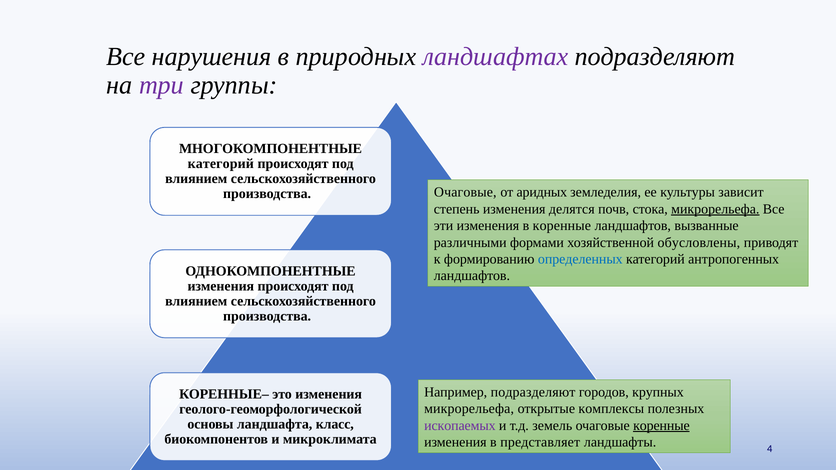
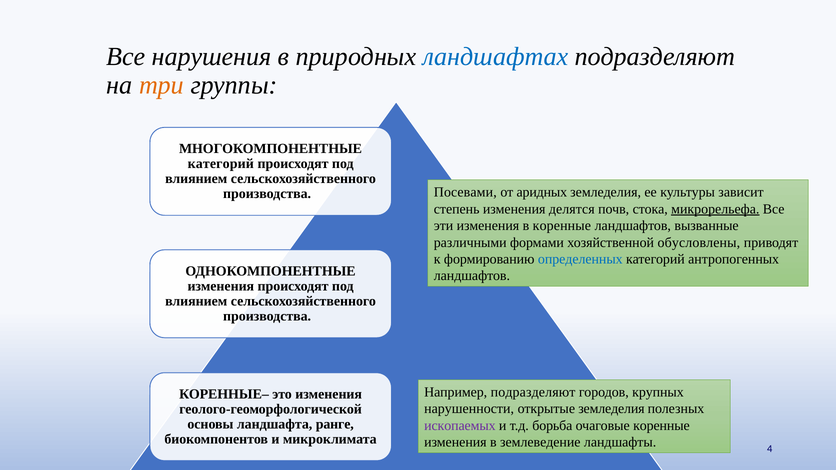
ландшафтах colour: purple -> blue
три colour: purple -> orange
Очаговые at (465, 192): Очаговые -> Посевами
микрорельефа at (469, 409): микрорельефа -> нарушенности
открытые комплексы: комплексы -> земледелия
класс: класс -> ранге
земель: земель -> борьба
коренные at (661, 426) underline: present -> none
представляет: представляет -> землеведение
